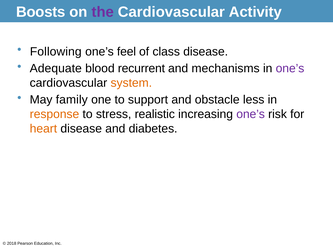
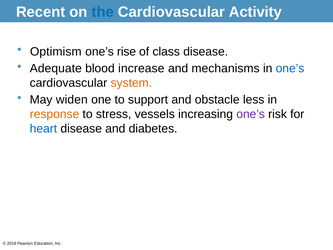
Boosts: Boosts -> Recent
the colour: purple -> blue
Following: Following -> Optimism
feel: feel -> rise
recurrent: recurrent -> increase
one’s at (290, 68) colour: purple -> blue
family: family -> widen
realistic: realistic -> vessels
heart colour: orange -> blue
